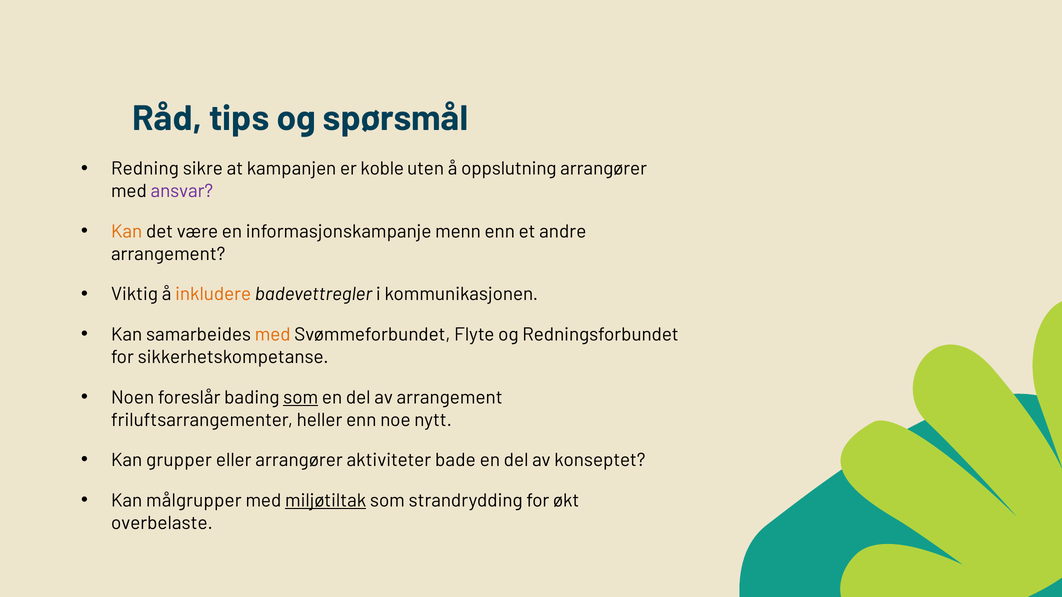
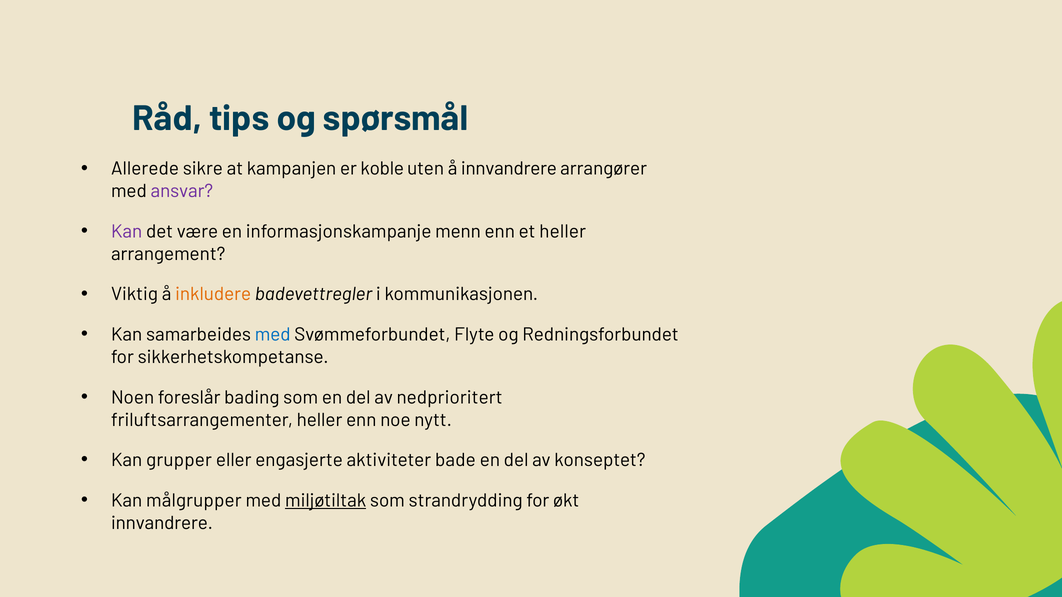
Redning: Redning -> Allerede
å oppslutning: oppslutning -> innvandrere
Kan at (127, 232) colour: orange -> purple
et andre: andre -> heller
med at (273, 335) colour: orange -> blue
som at (301, 398) underline: present -> none
av arrangement: arrangement -> nedprioritert
eller arrangører: arrangører -> engasjerte
overbelaste at (162, 523): overbelaste -> innvandrere
